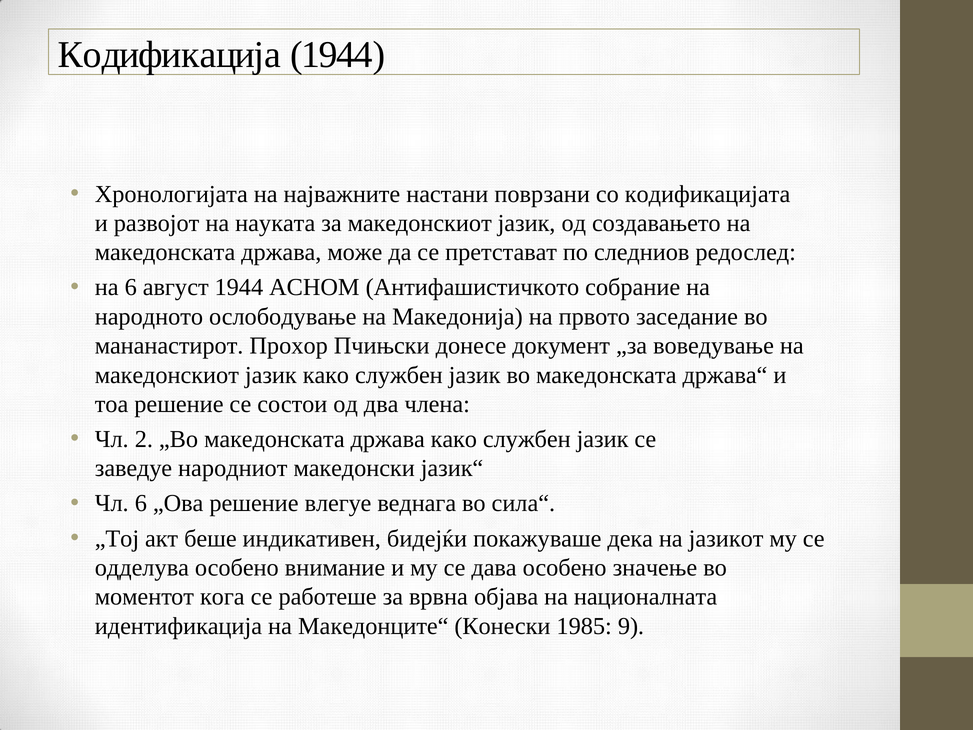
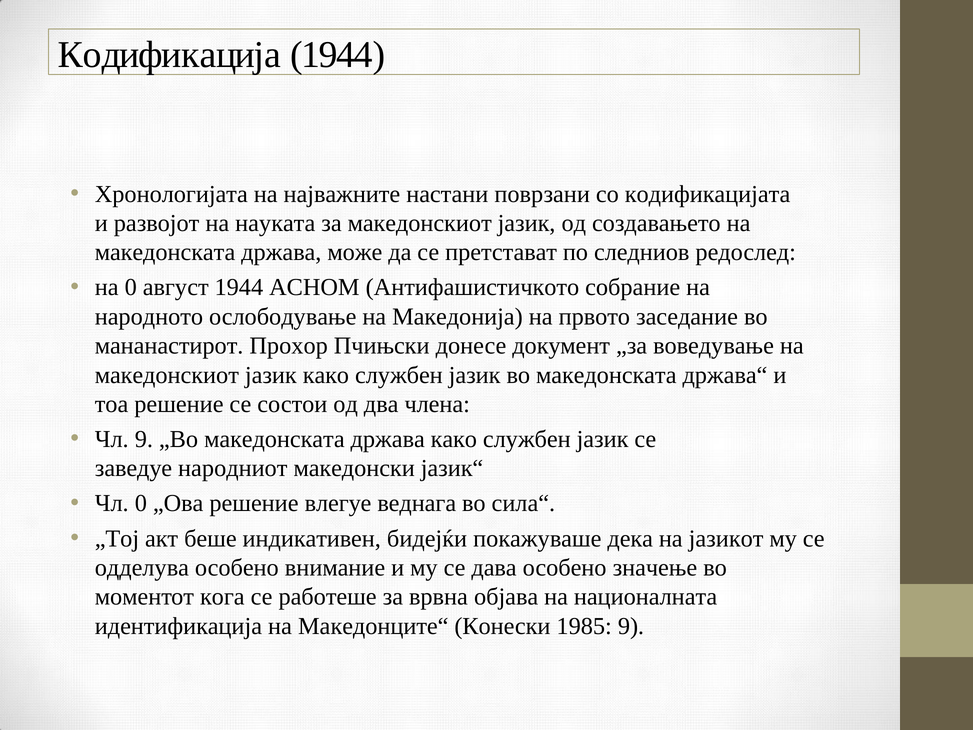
на 6: 6 -> 0
Чл 2: 2 -> 9
Чл 6: 6 -> 0
